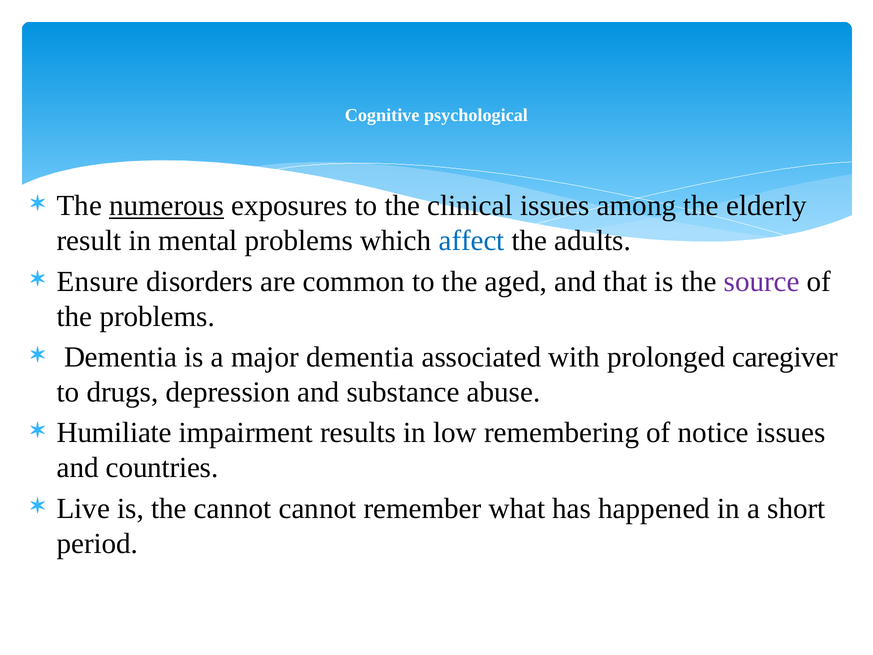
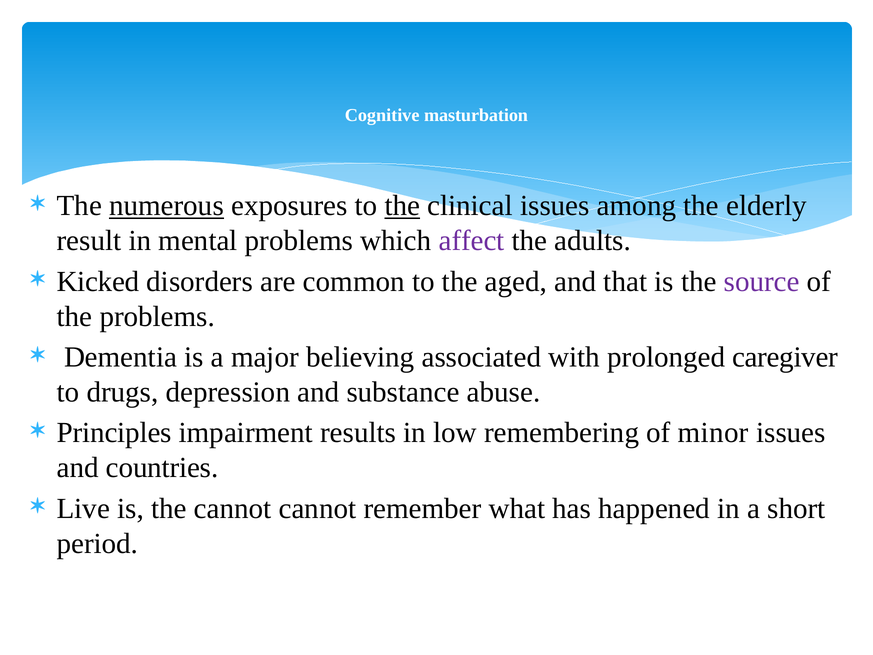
psychological: psychological -> masturbation
the at (402, 206) underline: none -> present
affect colour: blue -> purple
Ensure: Ensure -> Kicked
major dementia: dementia -> believing
Humiliate: Humiliate -> Principles
notice: notice -> minor
